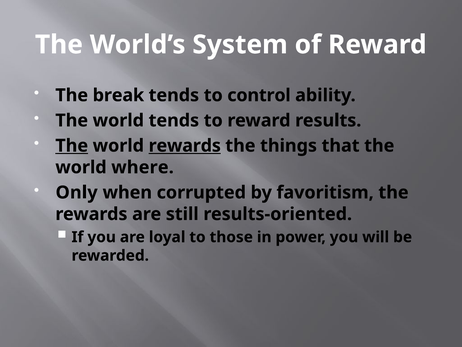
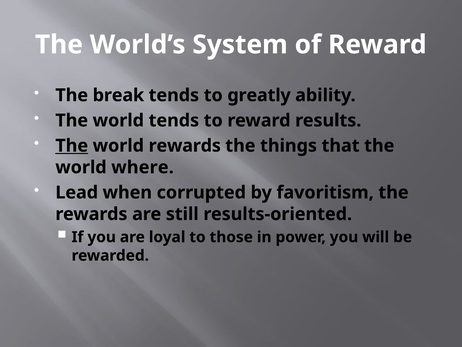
control: control -> greatly
rewards at (185, 146) underline: present -> none
Only: Only -> Lead
